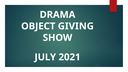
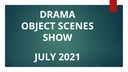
GIVING: GIVING -> SCENES
